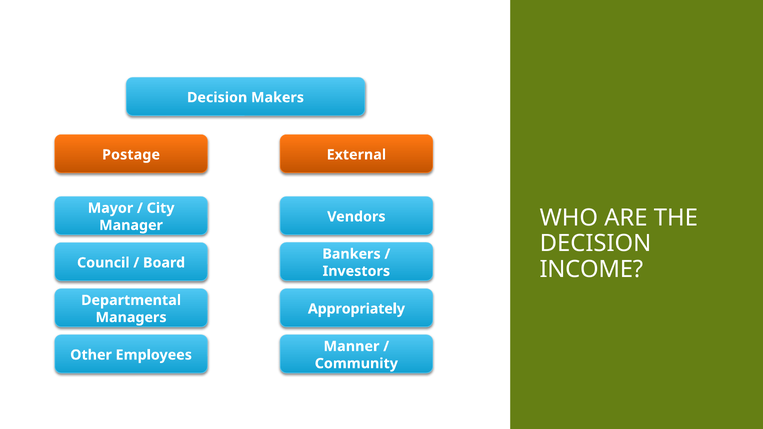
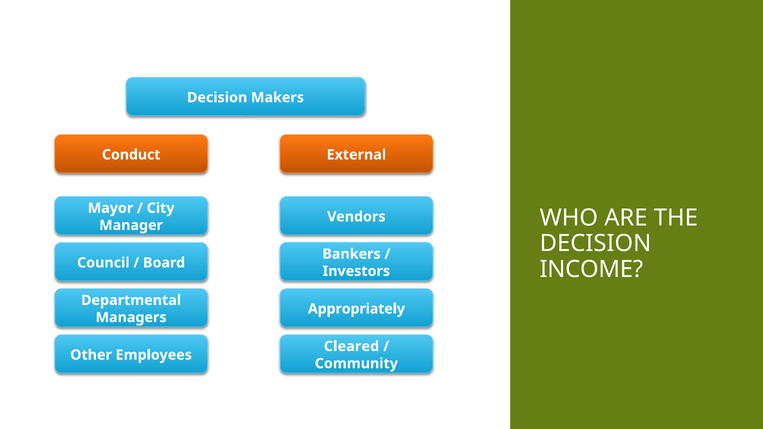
Postage: Postage -> Conduct
Manner: Manner -> Cleared
